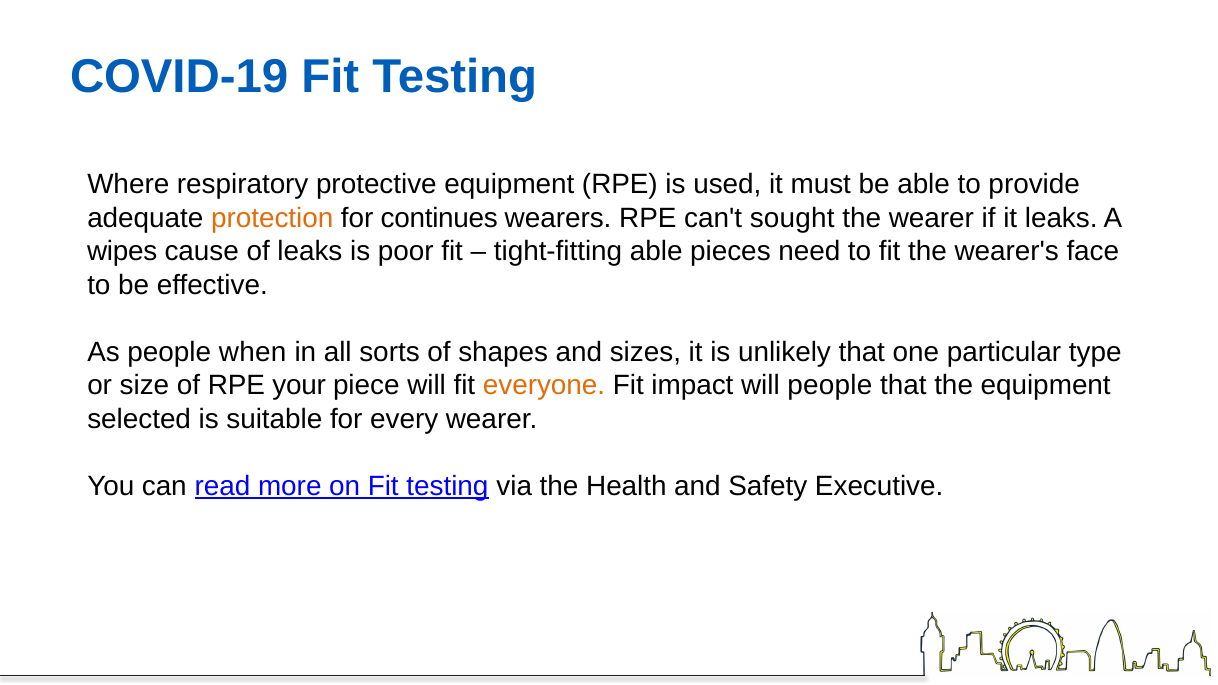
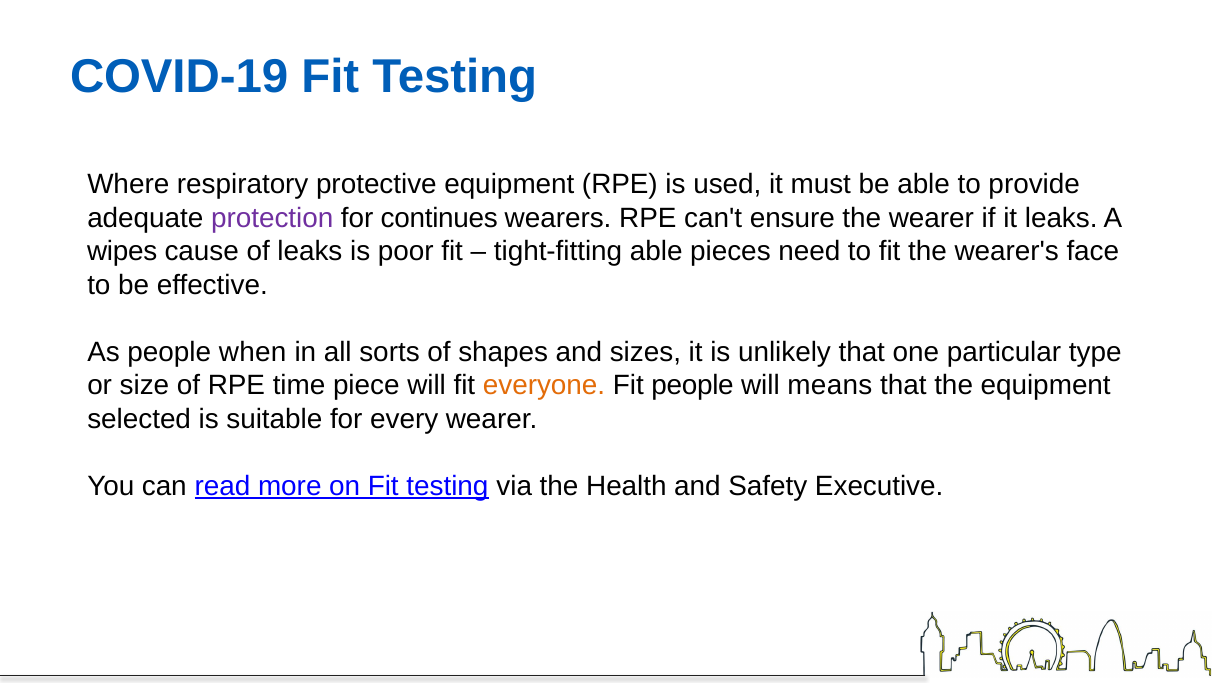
protection colour: orange -> purple
sought: sought -> ensure
your: your -> time
Fit impact: impact -> people
will people: people -> means
